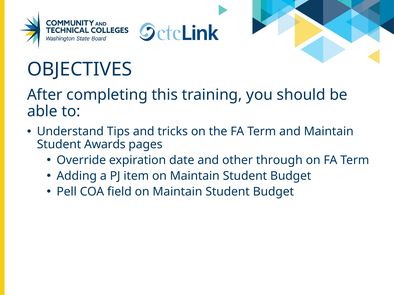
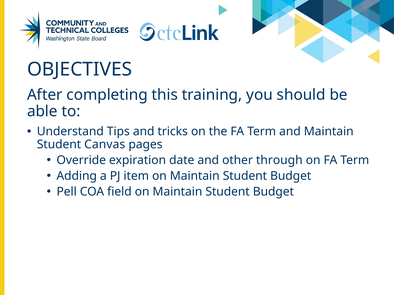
Awards: Awards -> Canvas
